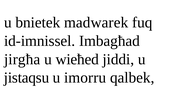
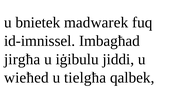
wieħed: wieħed -> iġibulu
jistaqsu: jistaqsu -> wieħed
imorru: imorru -> tielgħa
